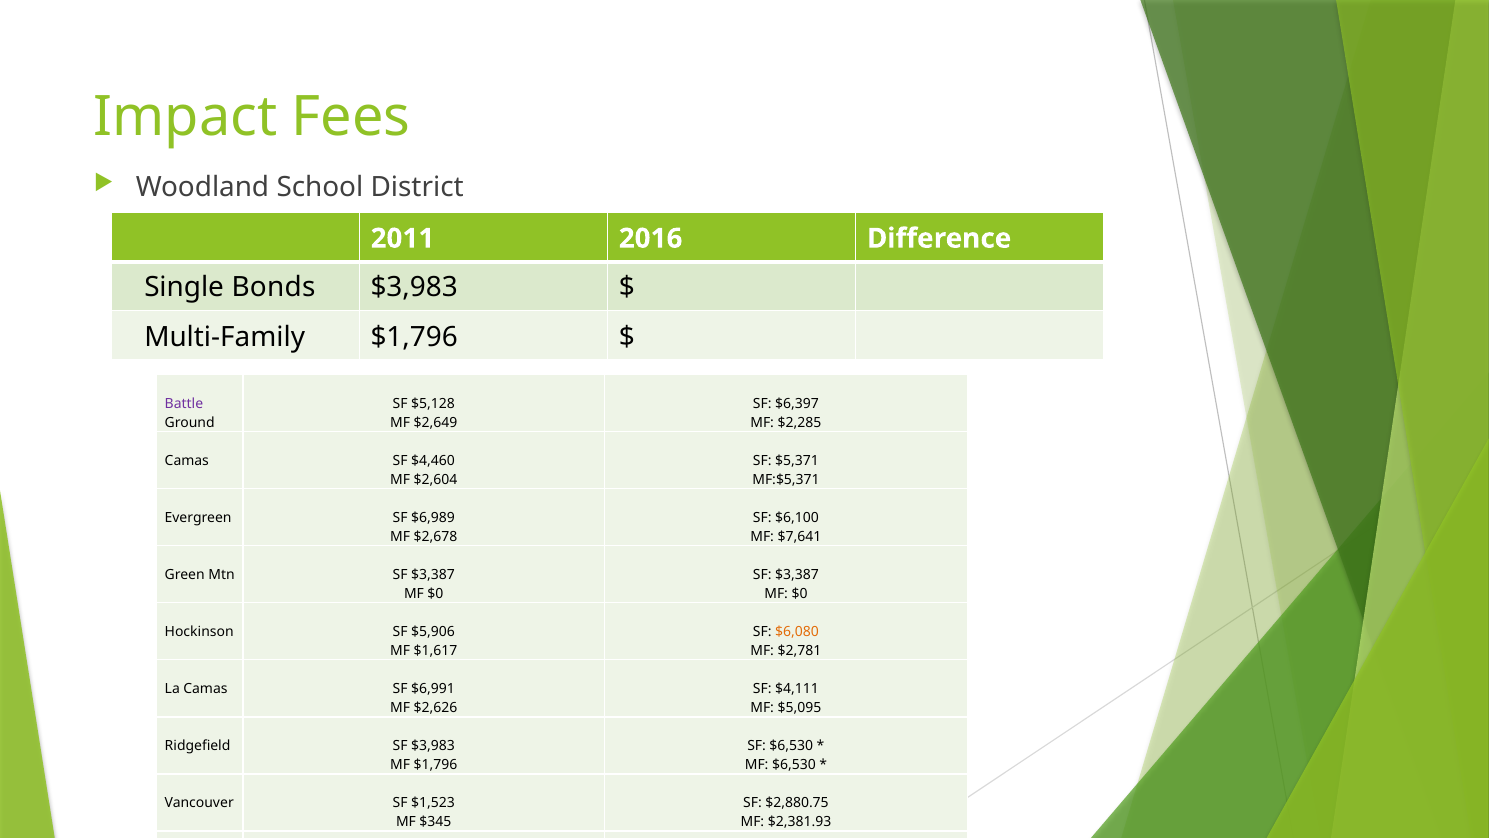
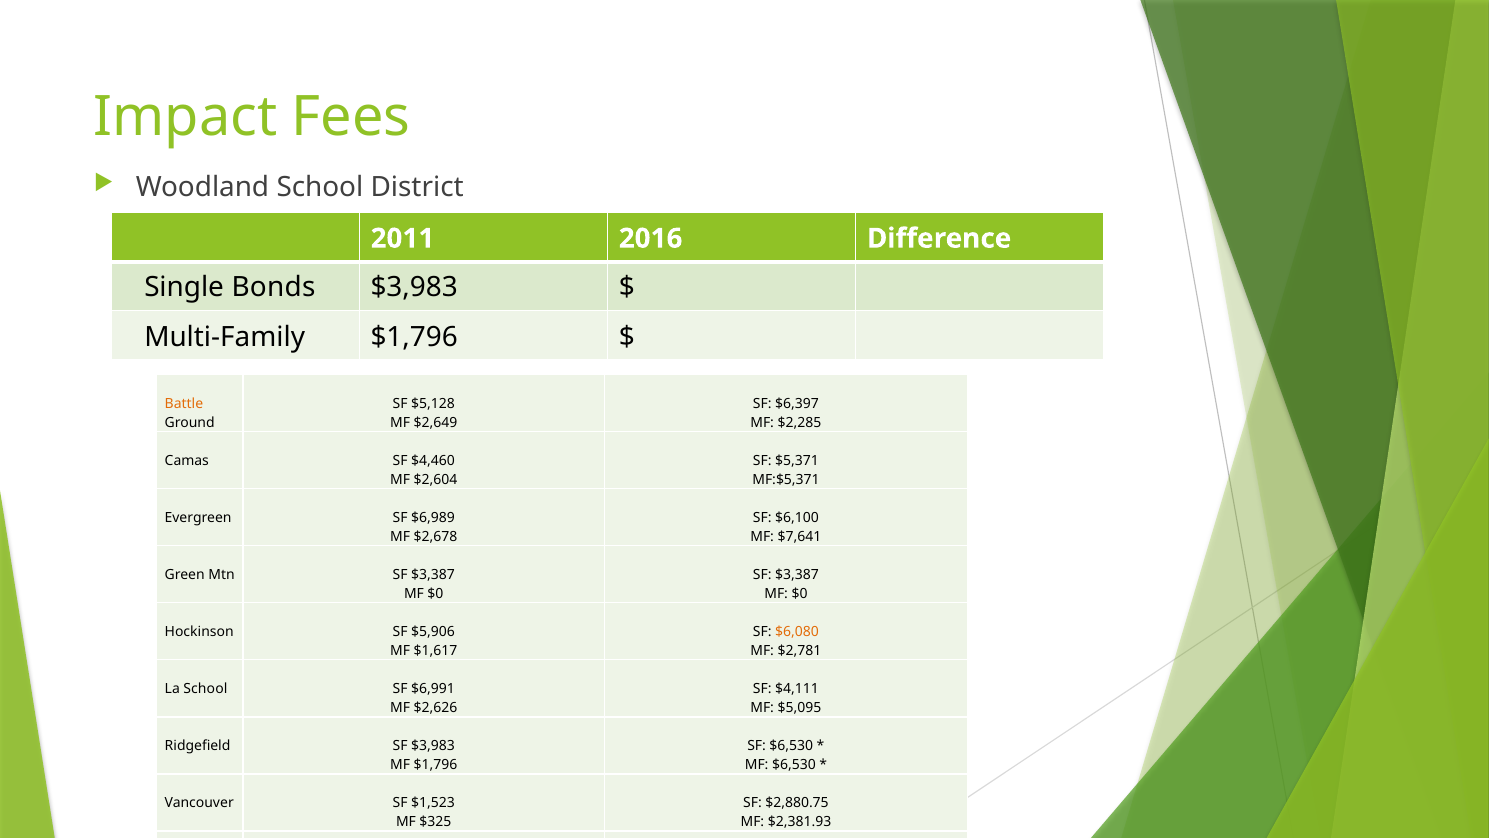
Battle colour: purple -> orange
La Camas: Camas -> School
$345: $345 -> $325
